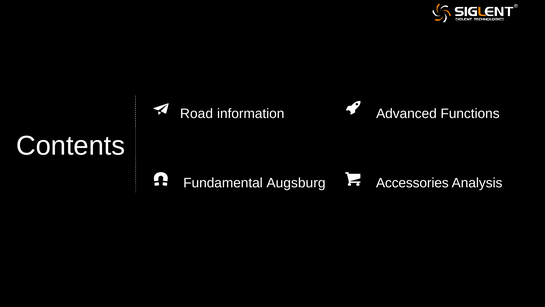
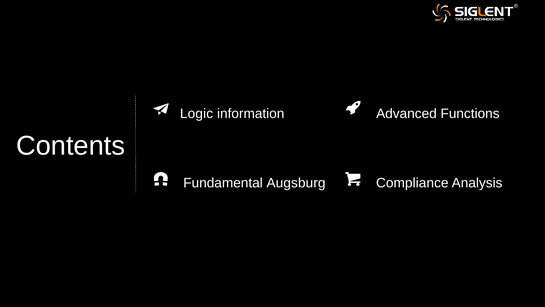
Road: Road -> Logic
Accessories: Accessories -> Compliance
